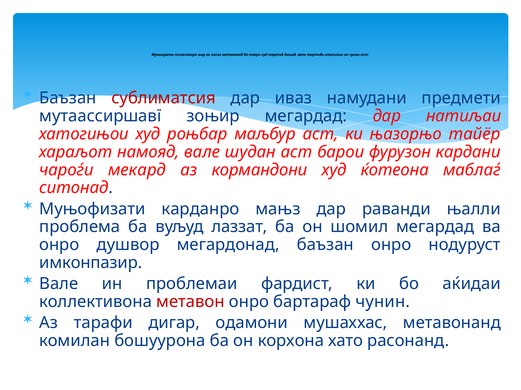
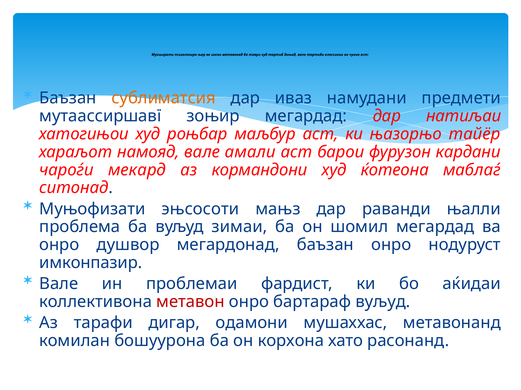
сублиматсия colour: red -> orange
шудан: шудан -> амали
карданро: карданро -> эњсосоти
лаззат: лаззат -> зимаи
бартараф чунин: чунин -> вуљуд
